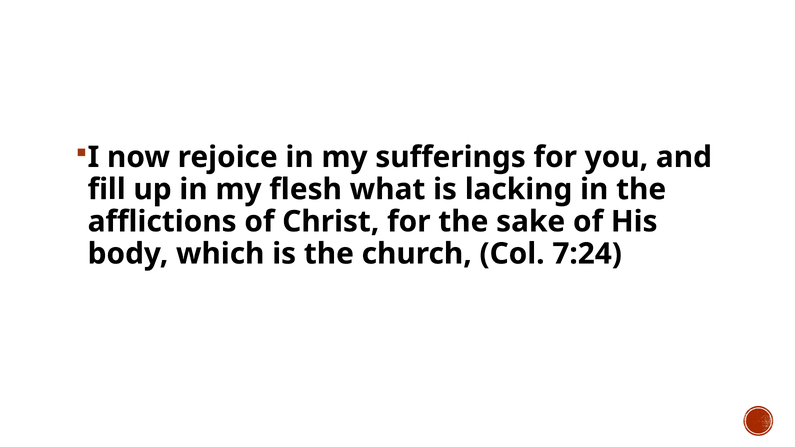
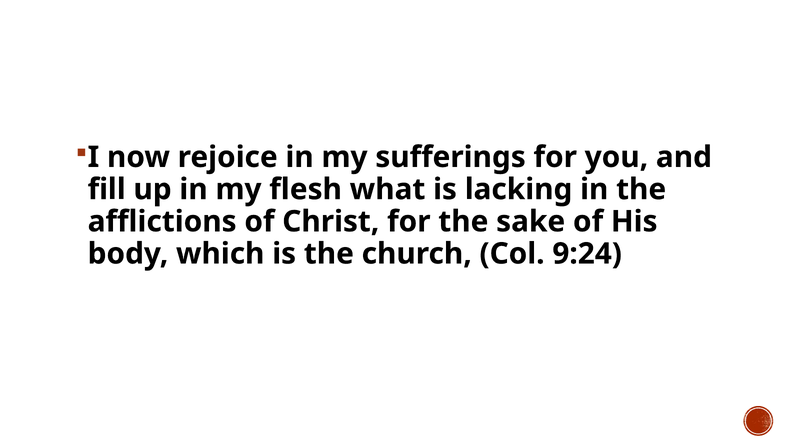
7:24: 7:24 -> 9:24
